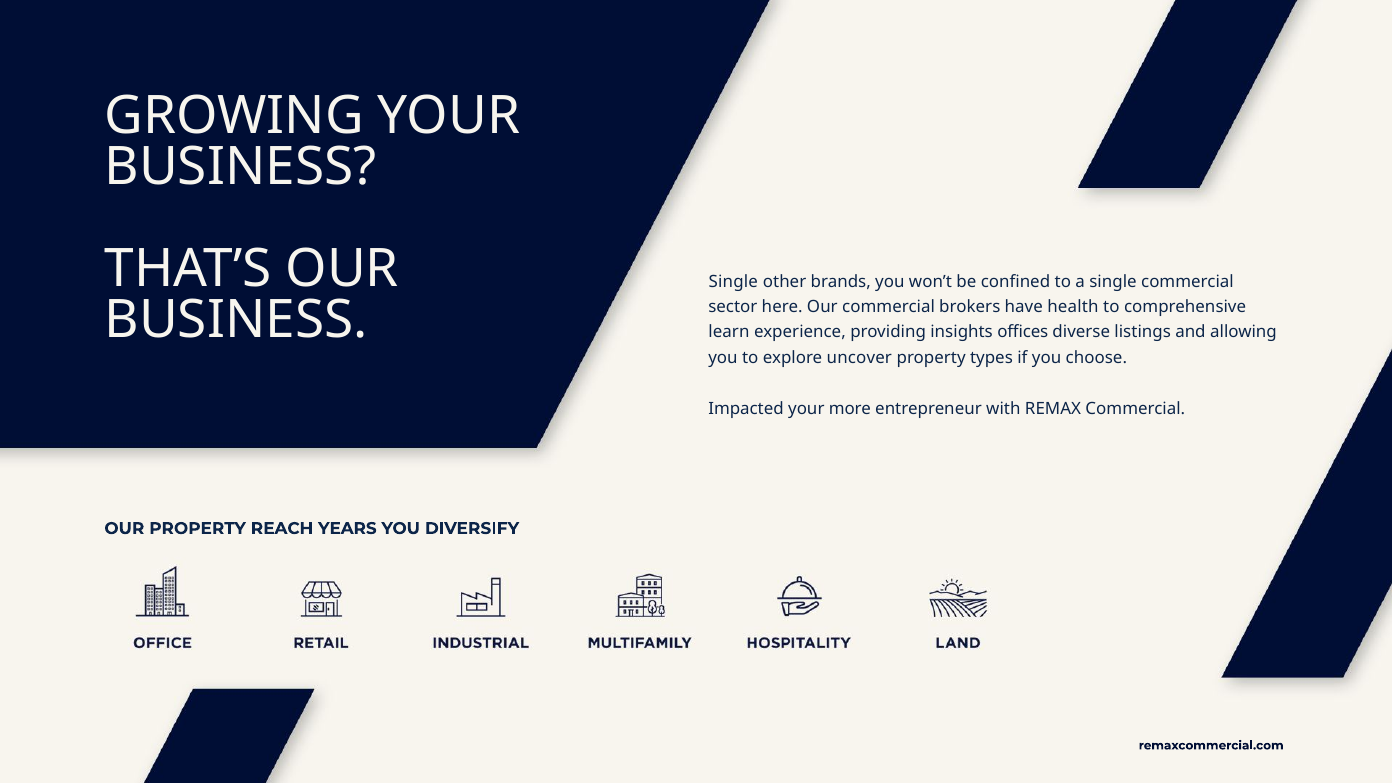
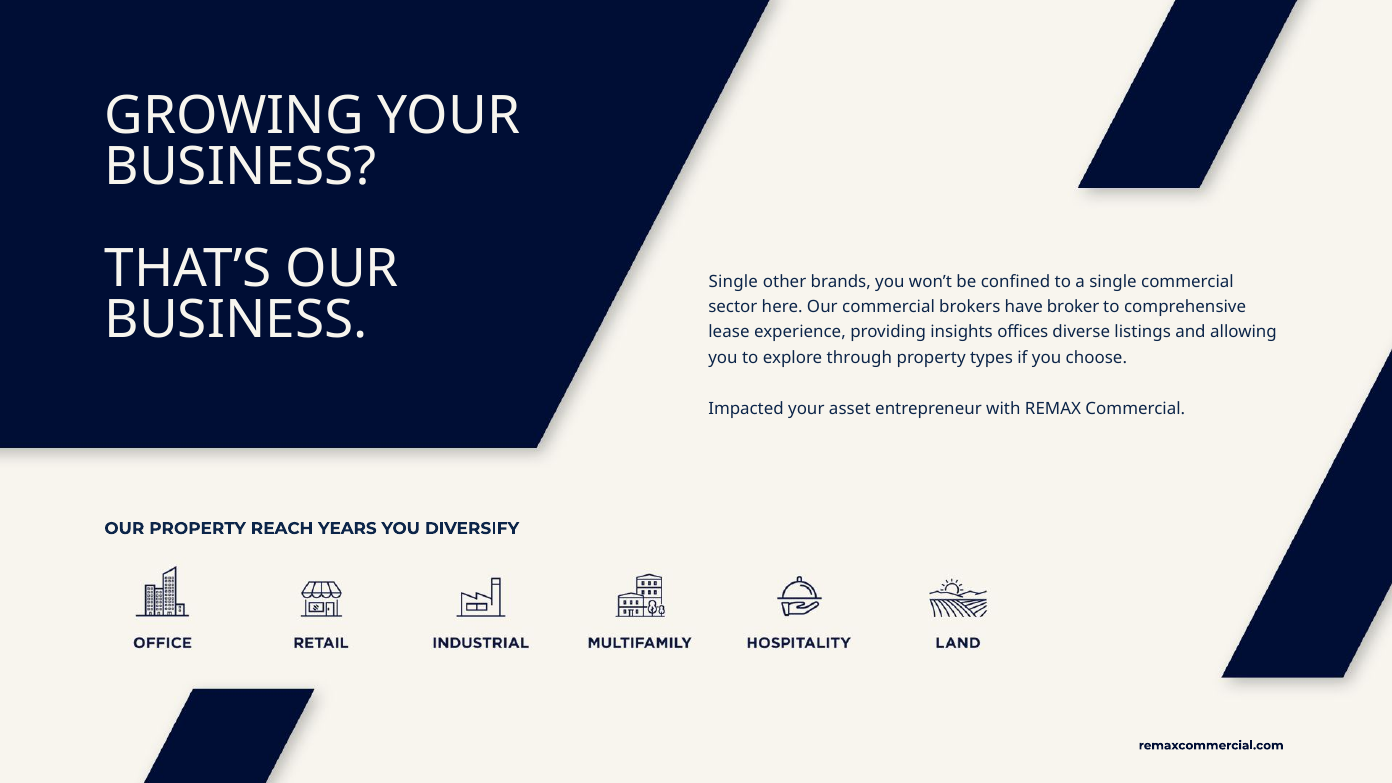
health: health -> broker
learn: learn -> lease
uncover: uncover -> through
more: more -> asset
